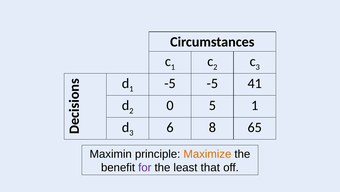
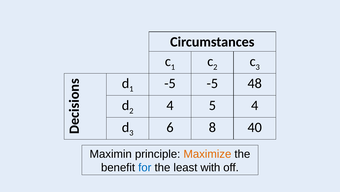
41: 41 -> 48
0 at (170, 105): 0 -> 4
5 1: 1 -> 4
65: 65 -> 40
for colour: purple -> blue
that: that -> with
